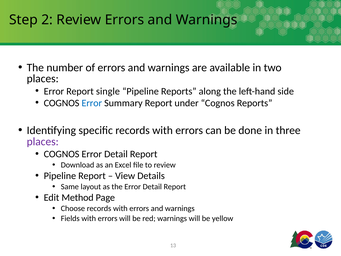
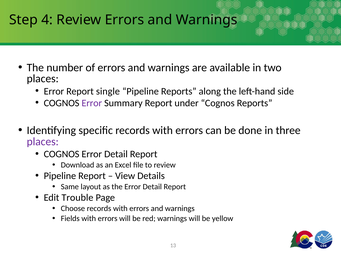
2: 2 -> 4
Error at (92, 103) colour: blue -> purple
Method: Method -> Trouble
